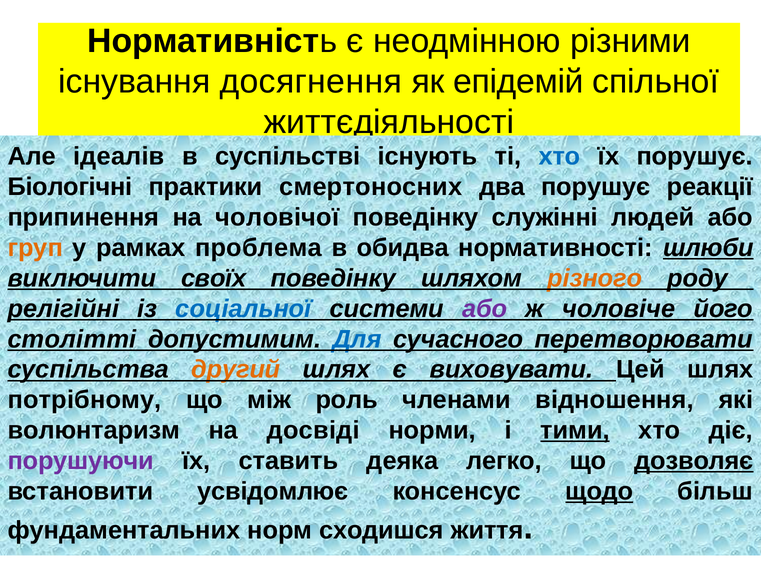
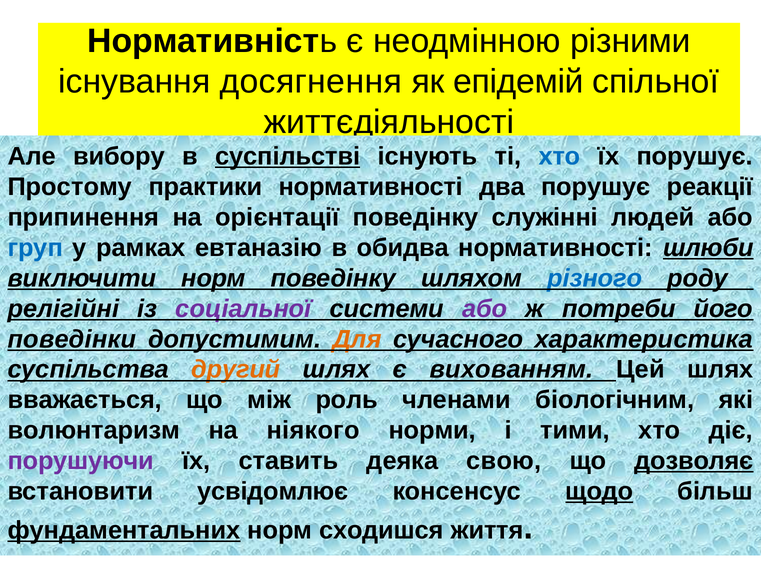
ідеалів: ідеалів -> вибору
суспільстві underline: none -> present
Біологічні: Біологічні -> Простому
практики смертоносних: смертоносних -> нормативності
чоловічої: чоловічої -> орієнтації
груп colour: orange -> blue
проблема: проблема -> евтаназію
виключити своїх: своїх -> норм
різного colour: orange -> blue
соціальної colour: blue -> purple
чоловіче: чоловіче -> потреби
столітті: столітті -> поведінки
Для colour: blue -> orange
перетворювати: перетворювати -> характеристика
виховувати: виховувати -> вихованням
потрібному: потрібному -> вважається
відношення: відношення -> біологічним
досвіді: досвіді -> ніякого
тими underline: present -> none
легко: легко -> свою
фундаментальних underline: none -> present
